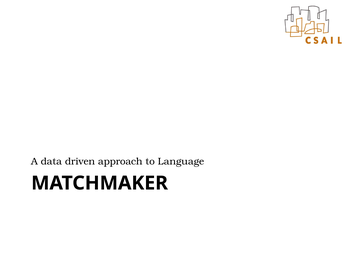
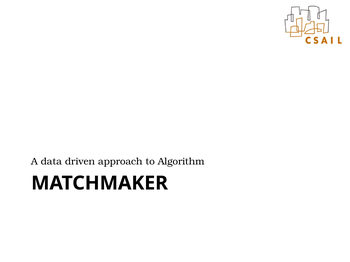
Language: Language -> Algorithm
